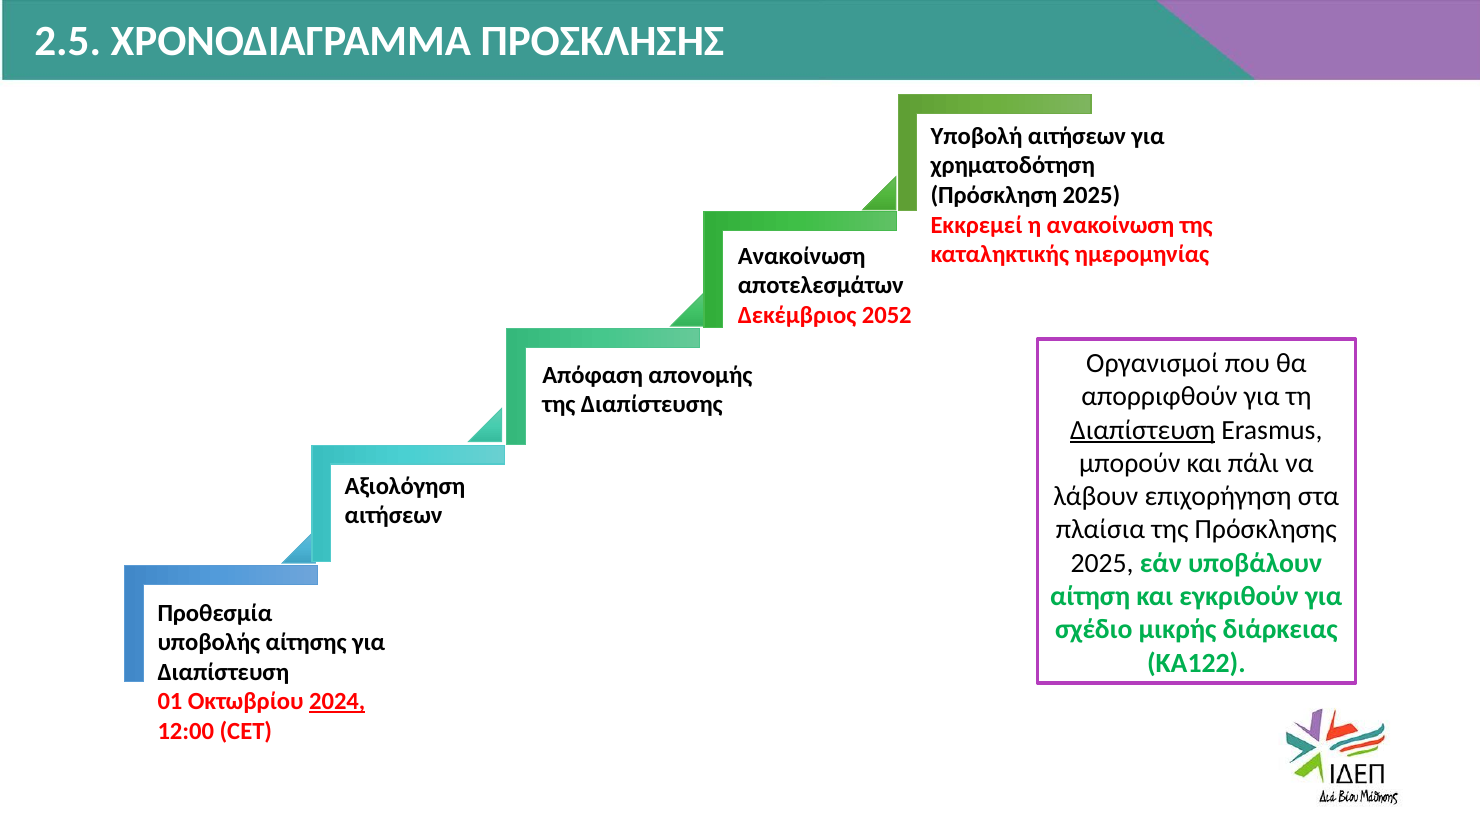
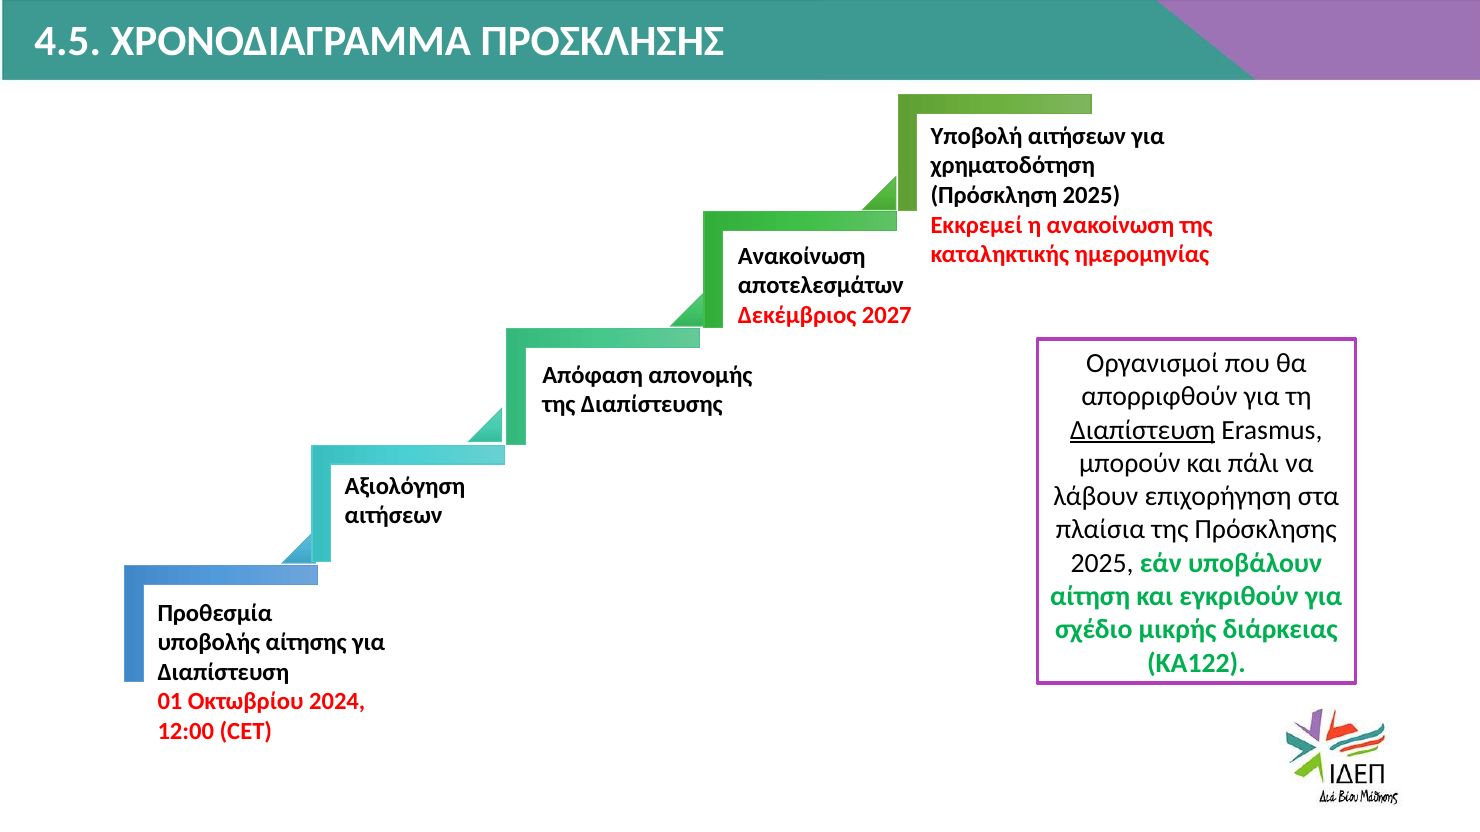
2.5: 2.5 -> 4.5
2052: 2052 -> 2027
2024 underline: present -> none
